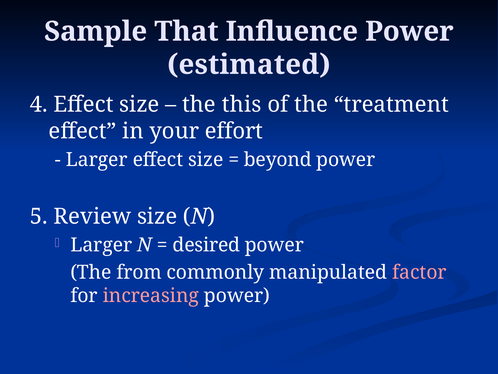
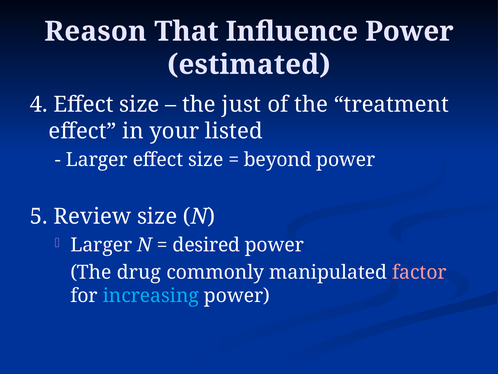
Sample: Sample -> Reason
this: this -> just
effort: effort -> listed
from: from -> drug
increasing colour: pink -> light blue
